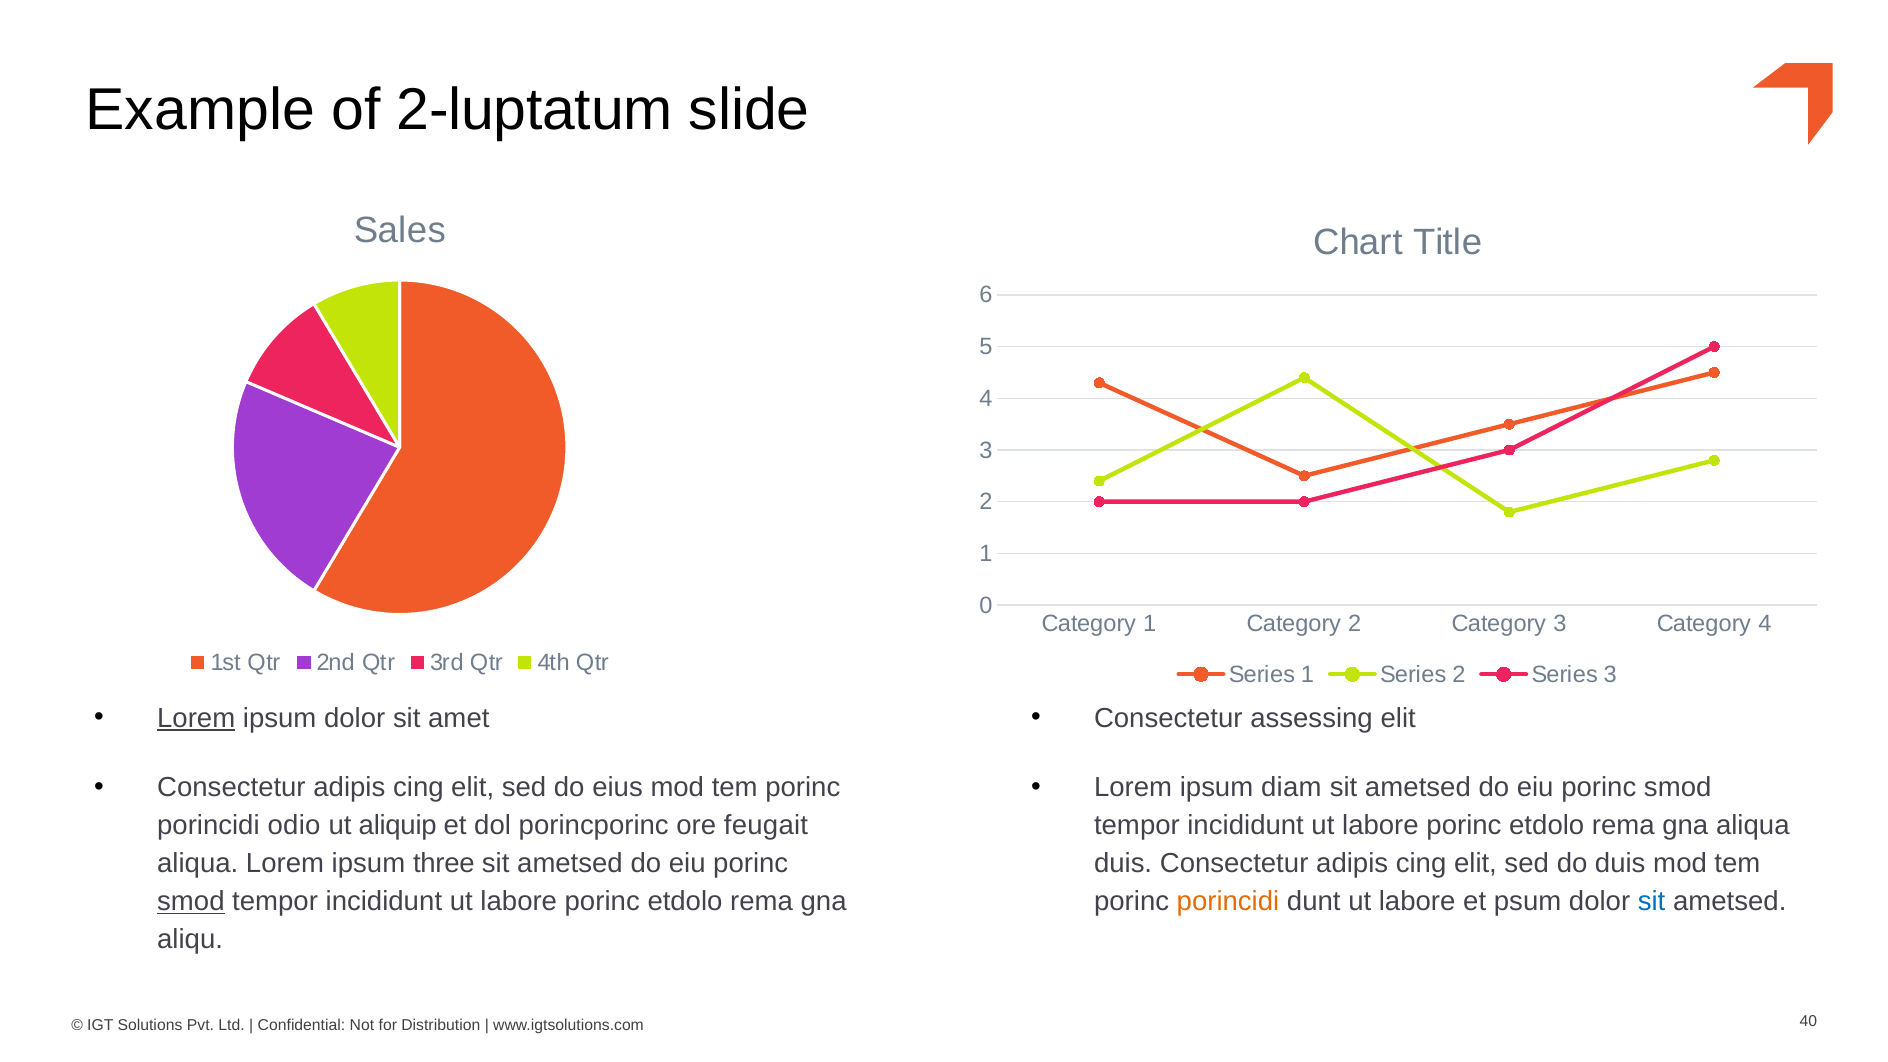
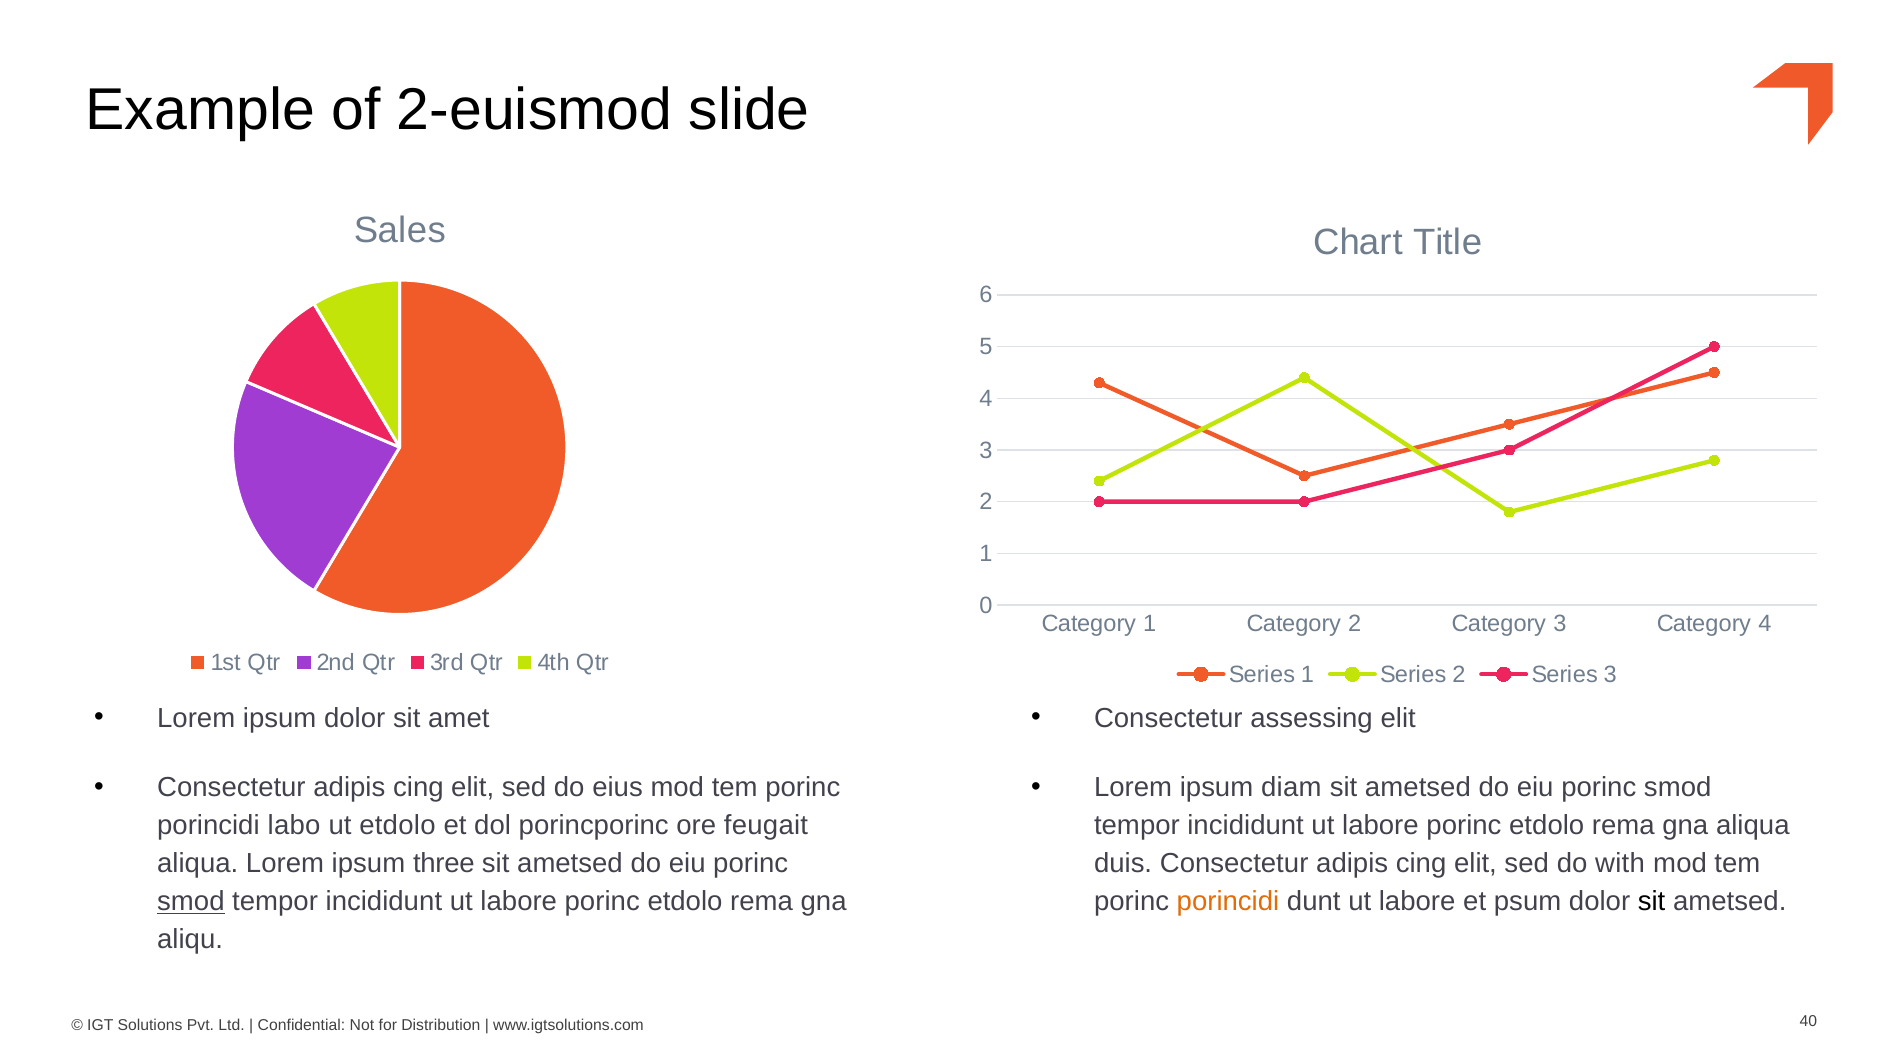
2-luptatum: 2-luptatum -> 2-euismod
Lorem at (196, 718) underline: present -> none
odio: odio -> labo
ut aliquip: aliquip -> etdolo
do duis: duis -> with
sit at (1652, 902) colour: blue -> black
